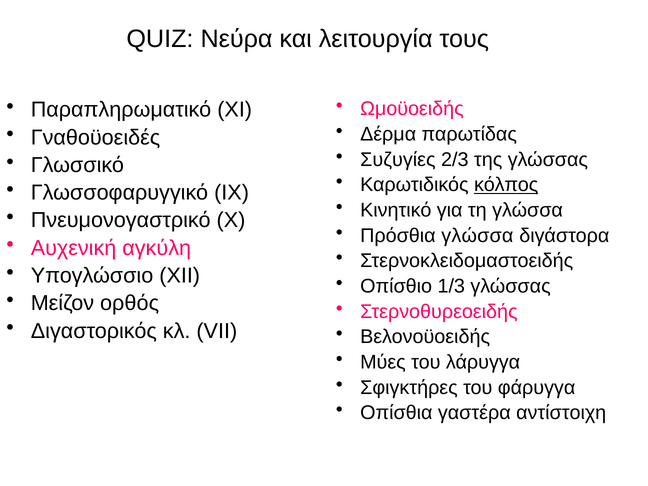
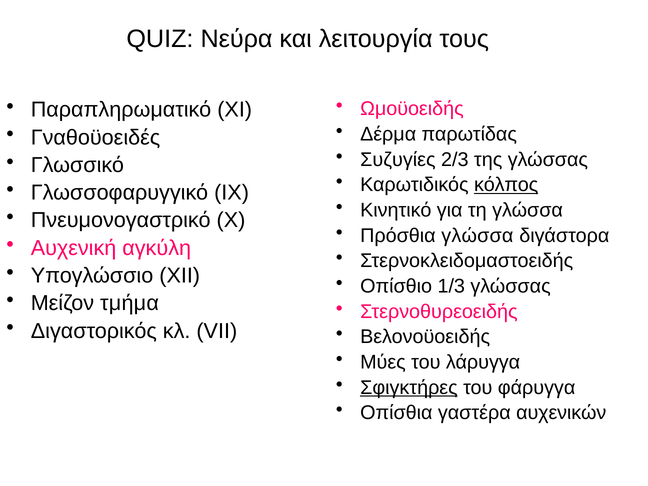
ορθός: ορθός -> τμήμα
Σφιγκτήρες underline: none -> present
αντίστοιχη: αντίστοιχη -> αυχενικών
